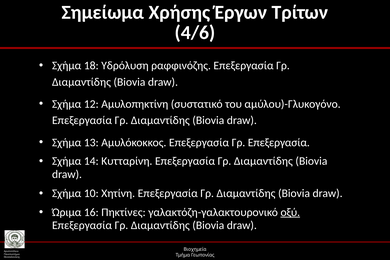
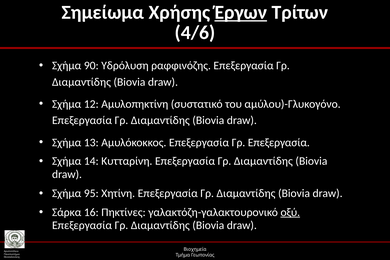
Έργων underline: none -> present
18: 18 -> 90
10: 10 -> 95
Ώριμα: Ώριμα -> Σάρκα
